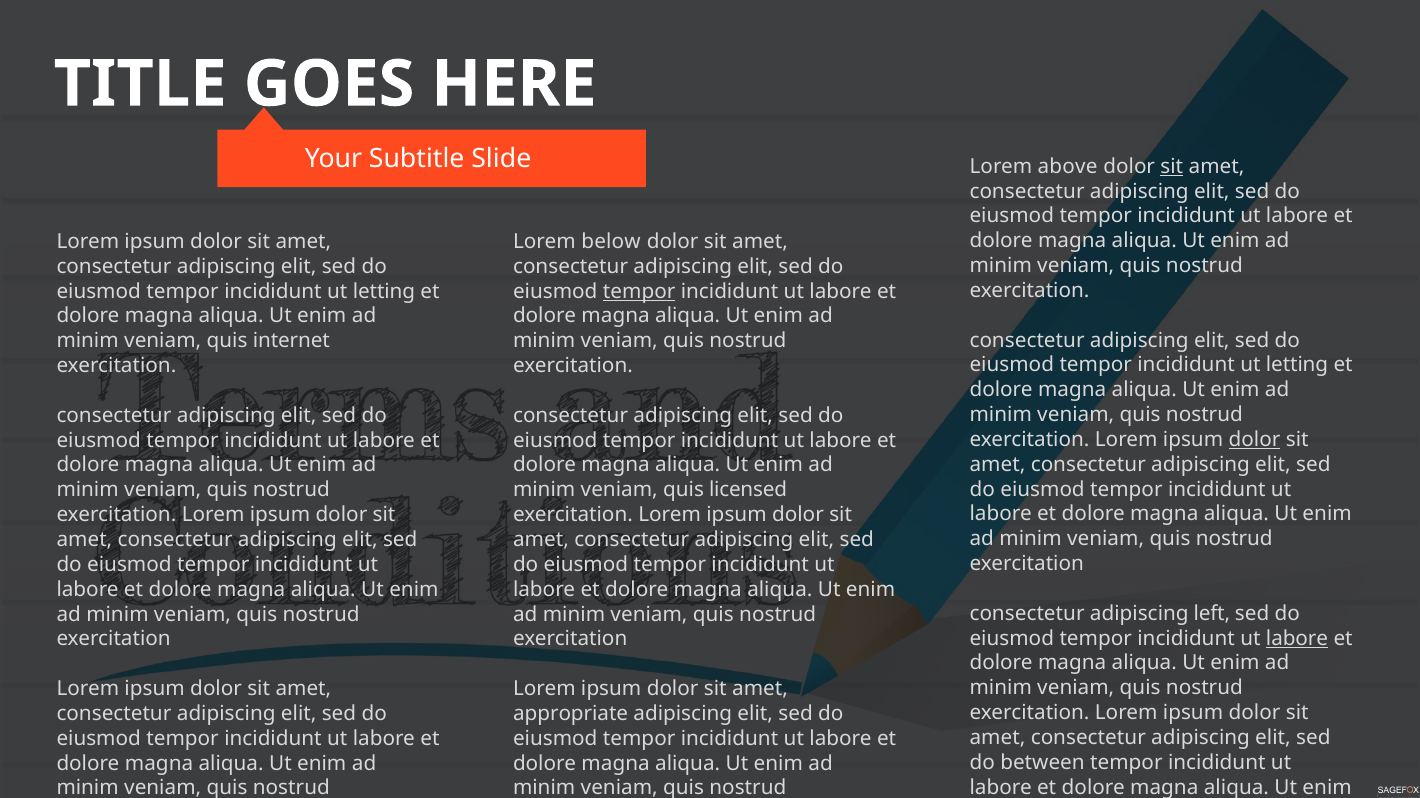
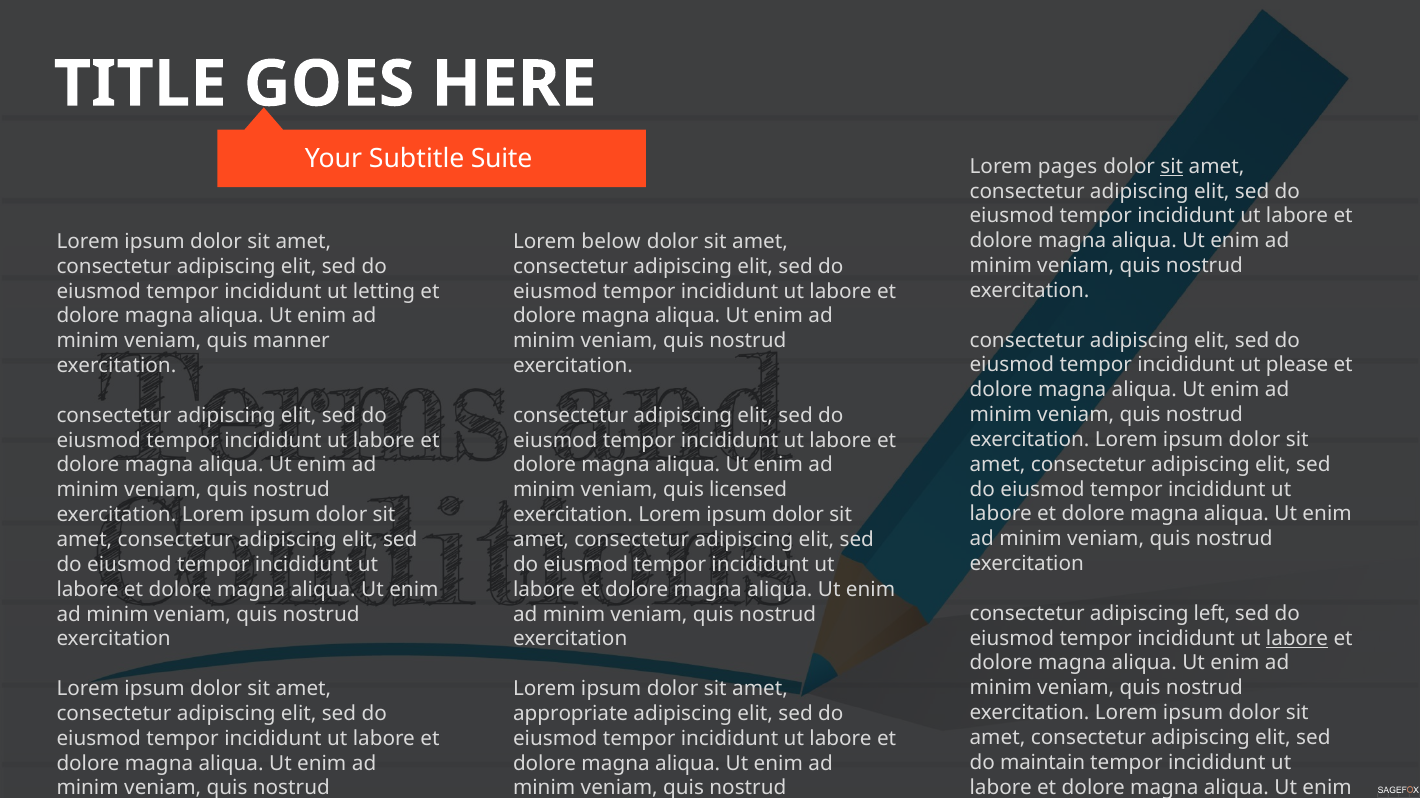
Slide: Slide -> Suite
above: above -> pages
tempor at (639, 292) underline: present -> none
internet: internet -> manner
letting at (1297, 365): letting -> please
dolor at (1255, 440) underline: present -> none
between: between -> maintain
